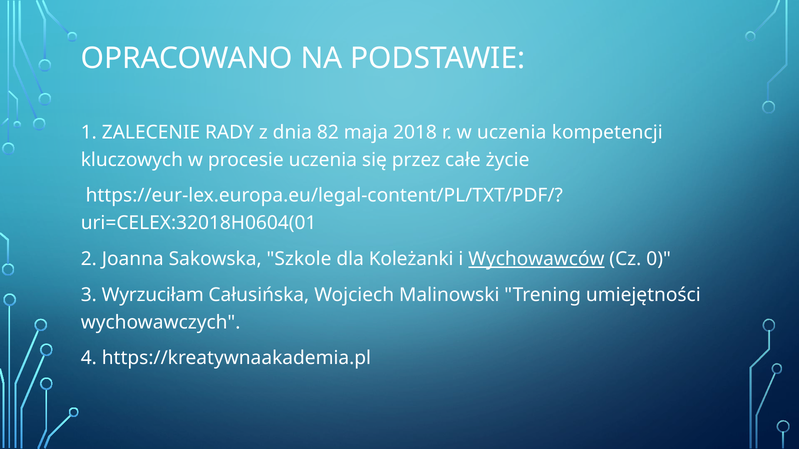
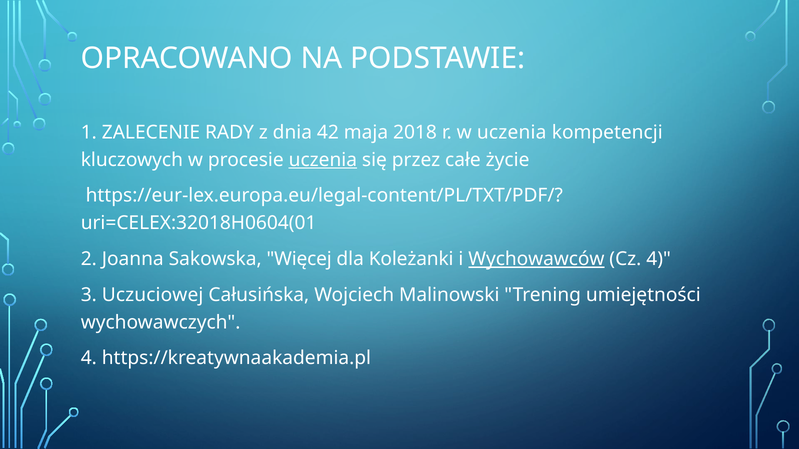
82: 82 -> 42
uczenia at (323, 160) underline: none -> present
Szkole: Szkole -> Więcej
Cz 0: 0 -> 4
Wyrzuciłam: Wyrzuciłam -> Uczuciowej
